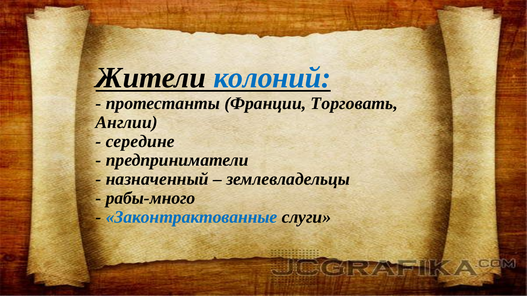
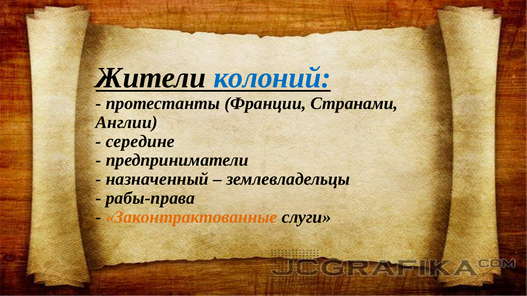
Торговать: Торговать -> Странами
рабы-много: рабы-много -> рабы-права
Законтрактованные colour: blue -> orange
